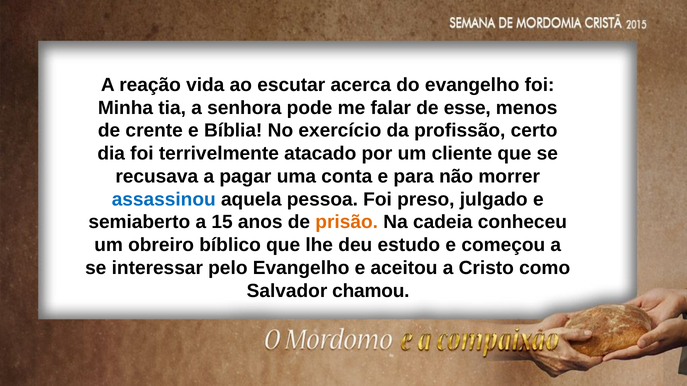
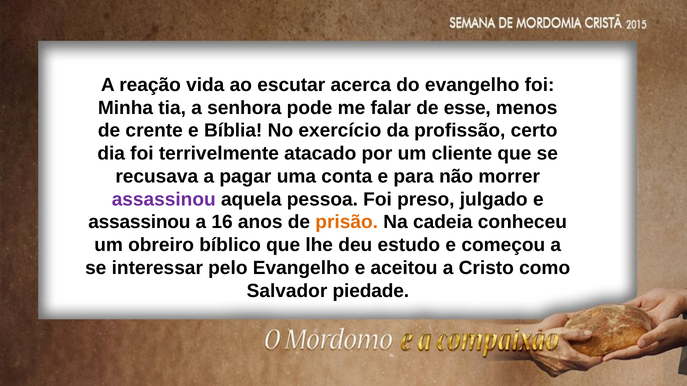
assassinou at (164, 199) colour: blue -> purple
semiaberto at (139, 222): semiaberto -> assassinou
15: 15 -> 16
chamou: chamou -> piedade
